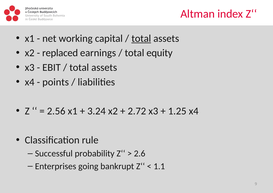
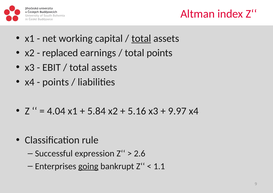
total equity: equity -> points
2.56: 2.56 -> 4.04
3.24: 3.24 -> 5.84
2.72: 2.72 -> 5.16
1.25: 1.25 -> 9.97
probability: probability -> expression
going underline: none -> present
